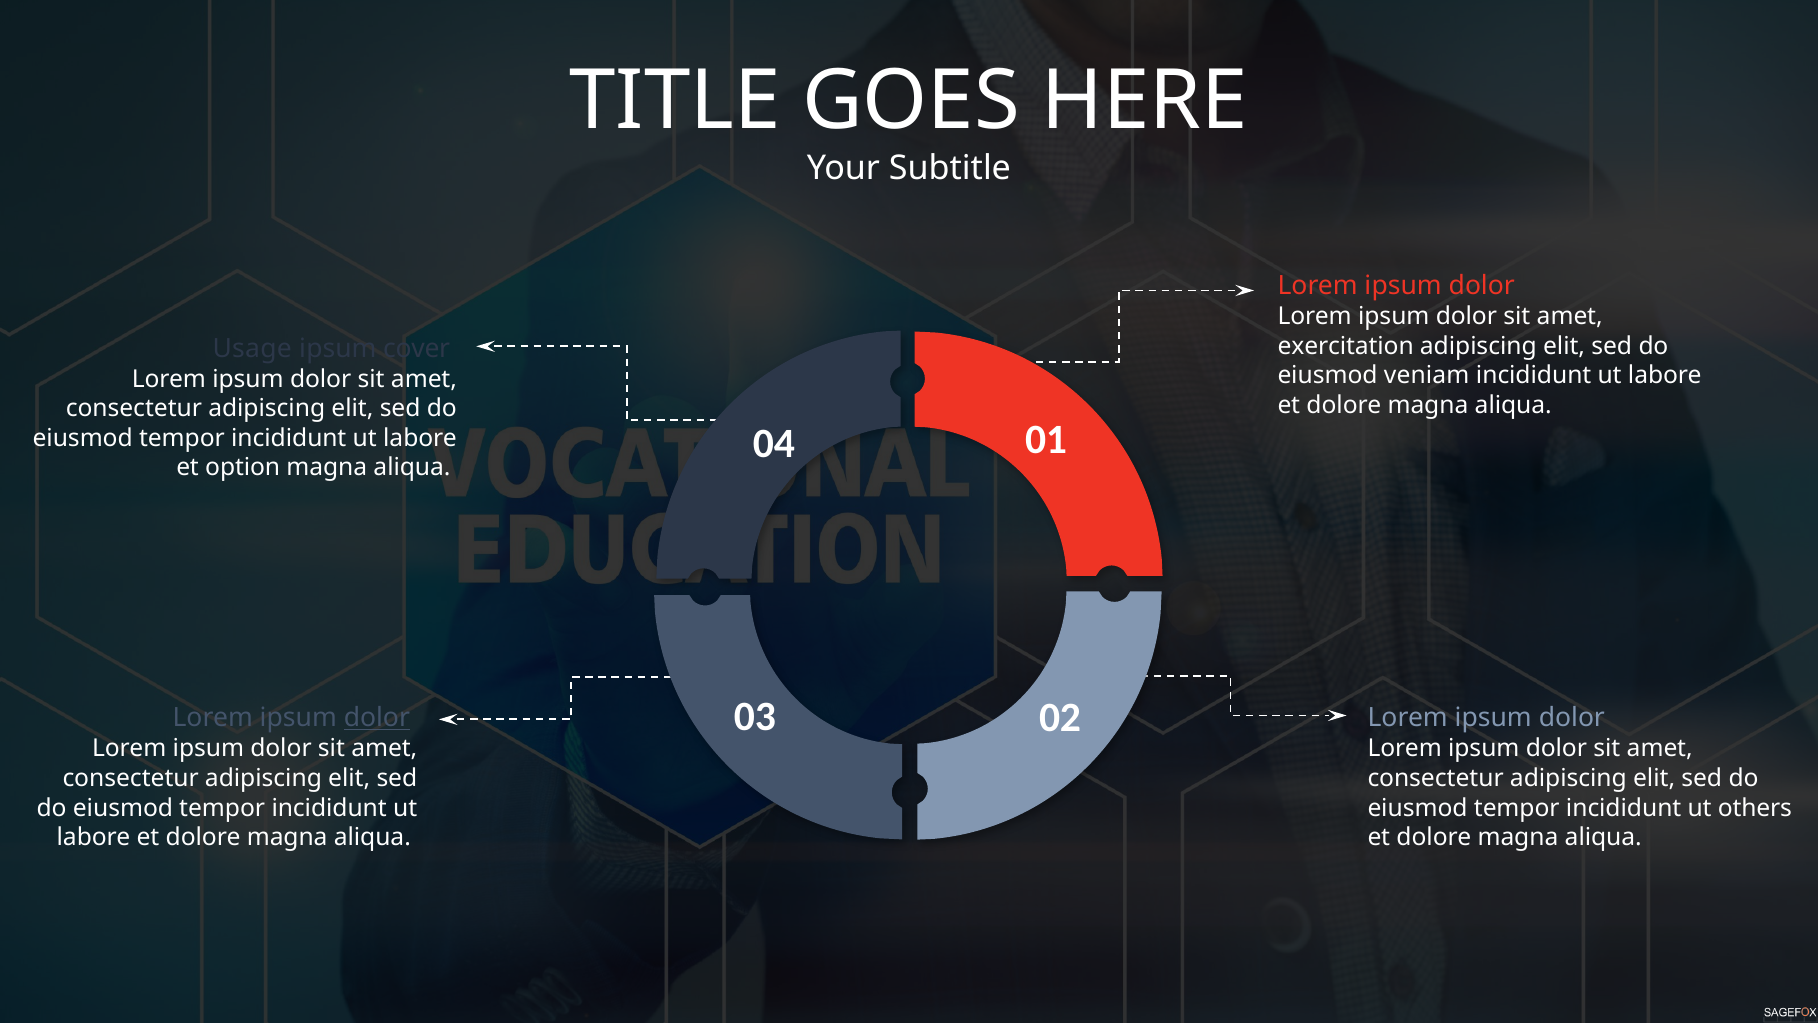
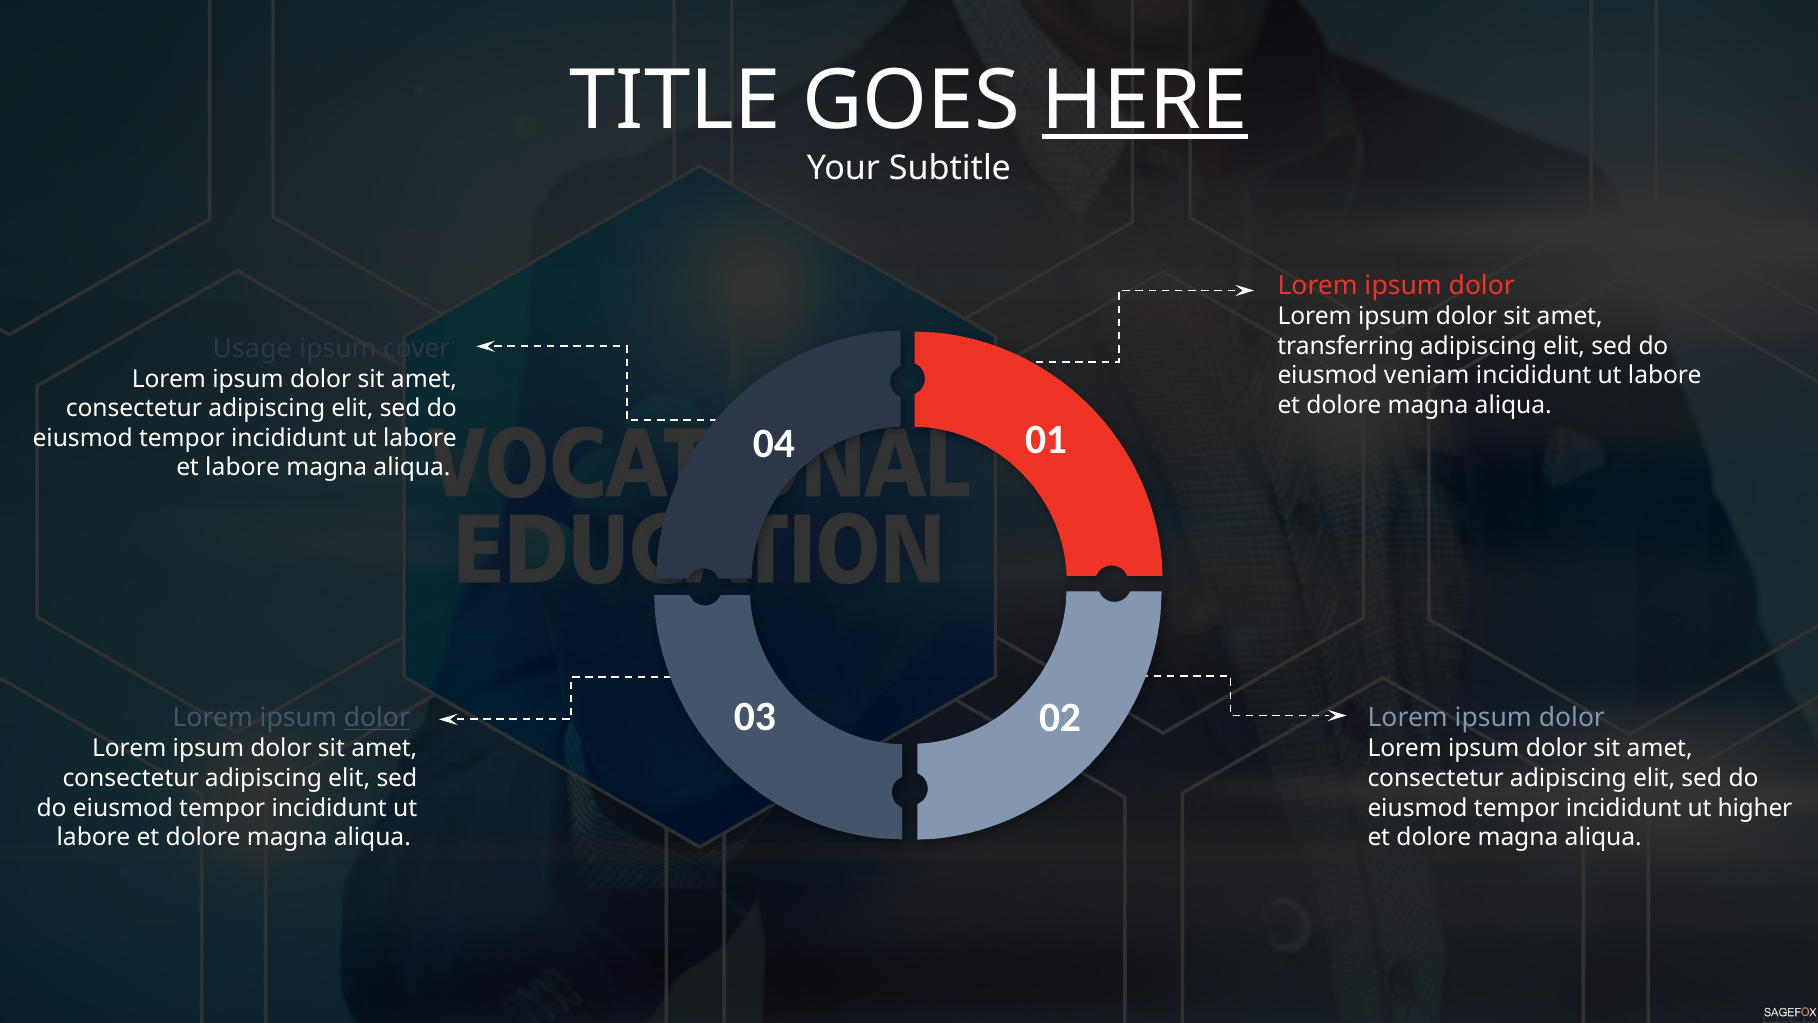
HERE underline: none -> present
exercitation: exercitation -> transferring
et option: option -> labore
others: others -> higher
